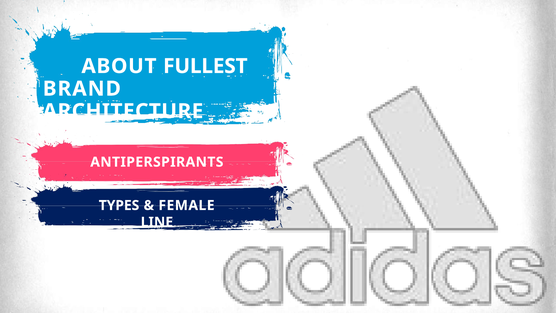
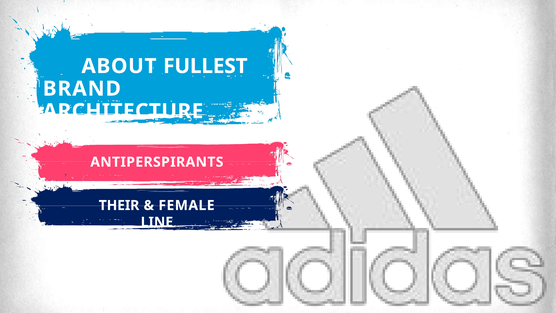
TYPES: TYPES -> THEIR
